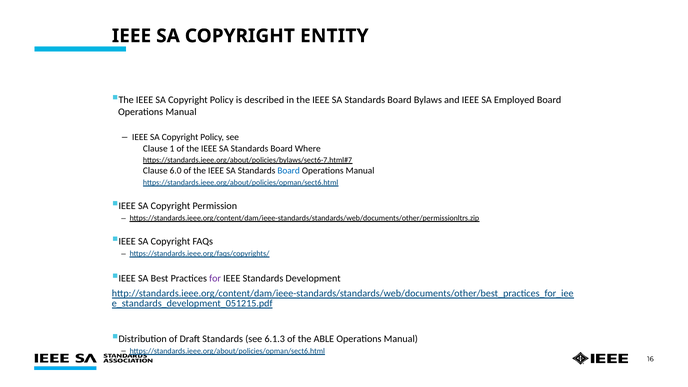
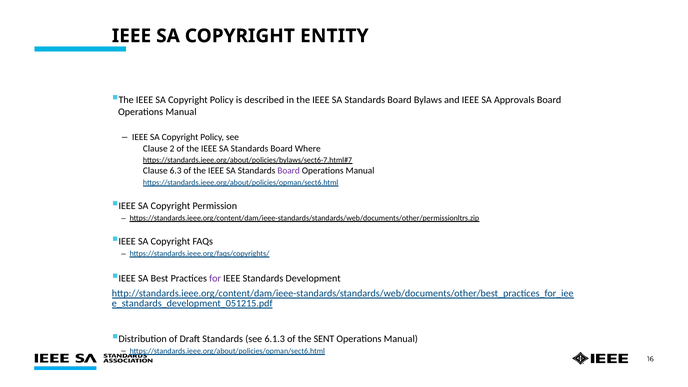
Employed: Employed -> Approvals
1: 1 -> 2
6.0: 6.0 -> 6.3
Board at (289, 171) colour: blue -> purple
ABLE: ABLE -> SENT
